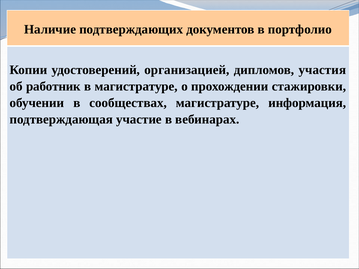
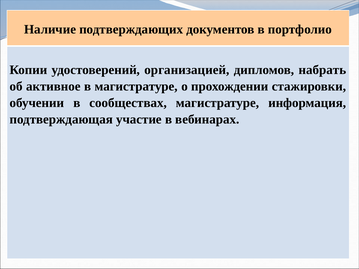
участия: участия -> набрать
работник: работник -> активное
